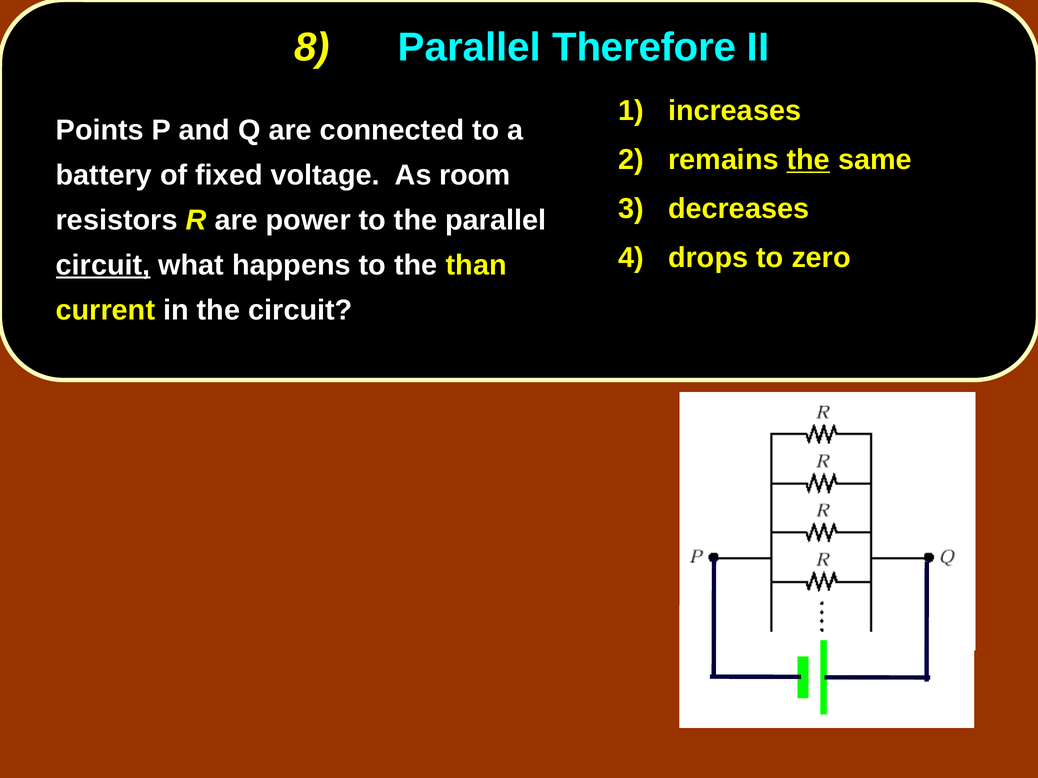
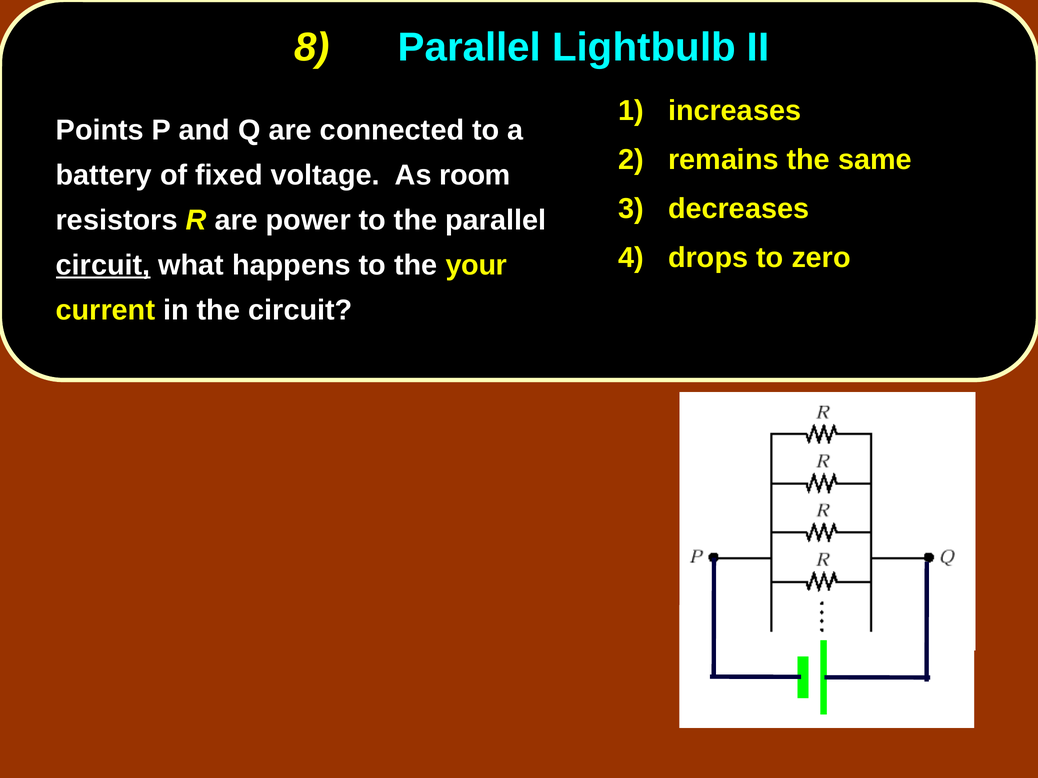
Therefore: Therefore -> Lightbulb
the at (808, 160) underline: present -> none
than: than -> your
